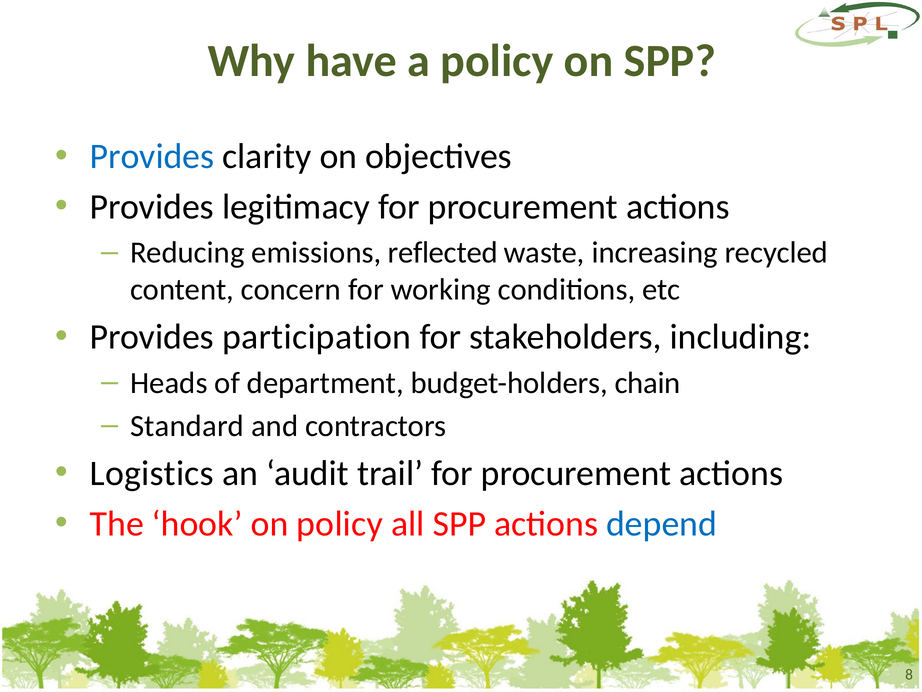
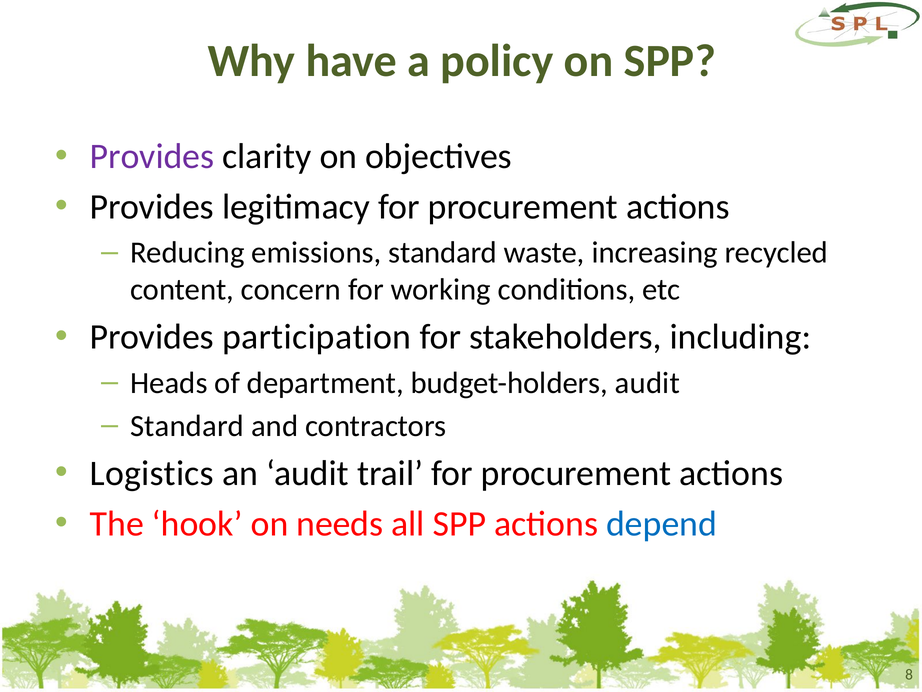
Provides at (152, 157) colour: blue -> purple
emissions reflected: reflected -> standard
budget-holders chain: chain -> audit
on policy: policy -> needs
